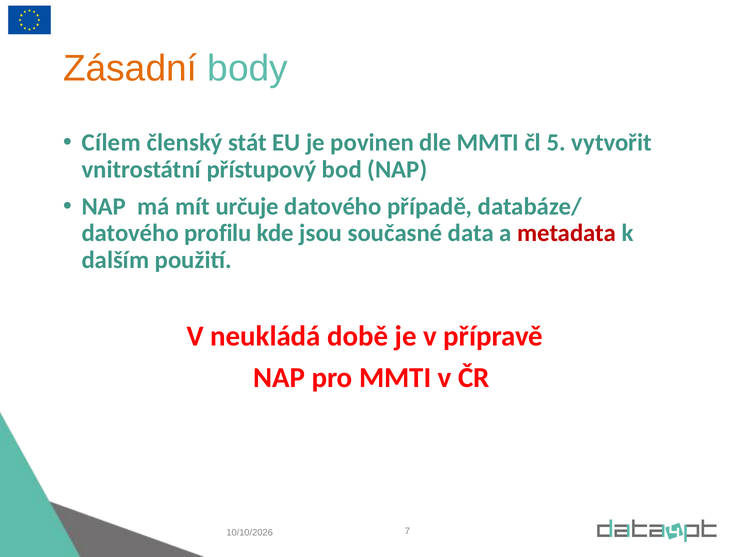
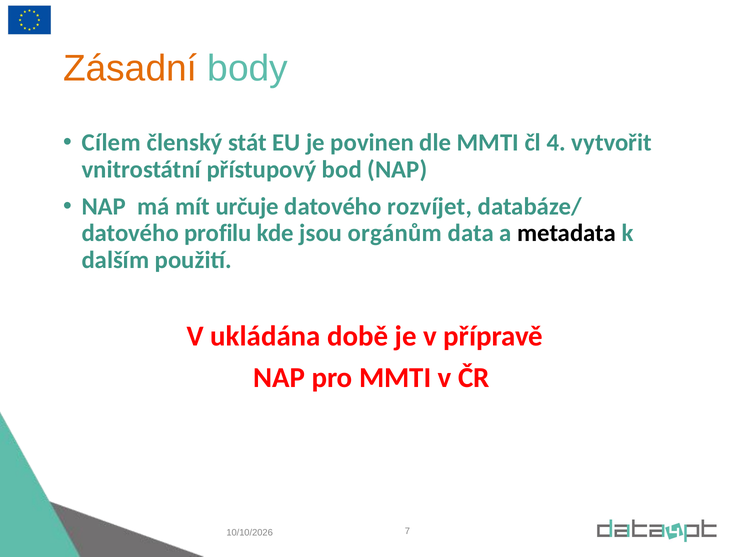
5: 5 -> 4
případě: případě -> rozvíjet
současné: současné -> orgánům
metadata colour: red -> black
neukládá: neukládá -> ukládána
